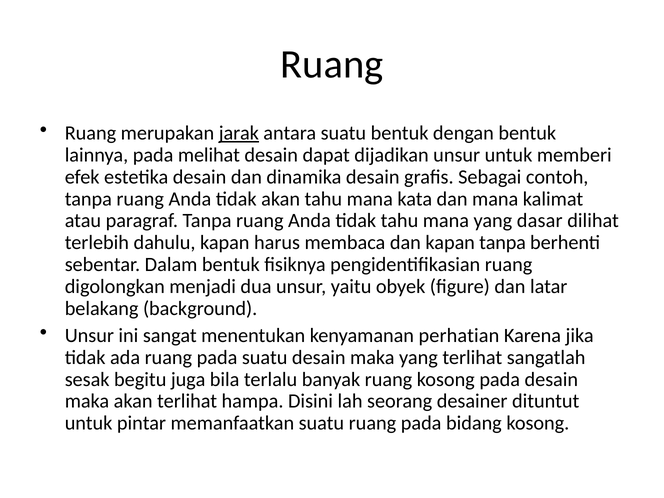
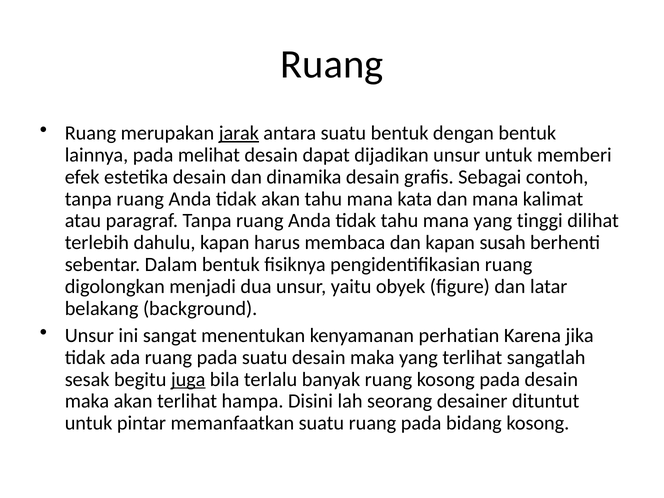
dasar: dasar -> tinggi
kapan tanpa: tanpa -> susah
juga underline: none -> present
